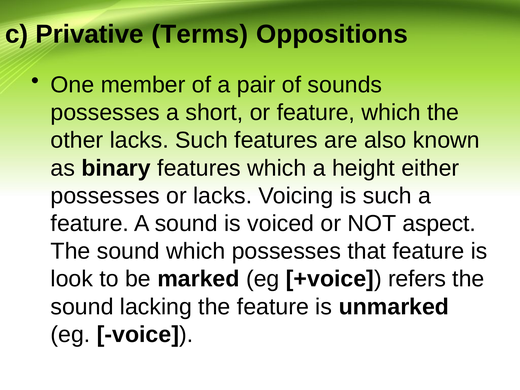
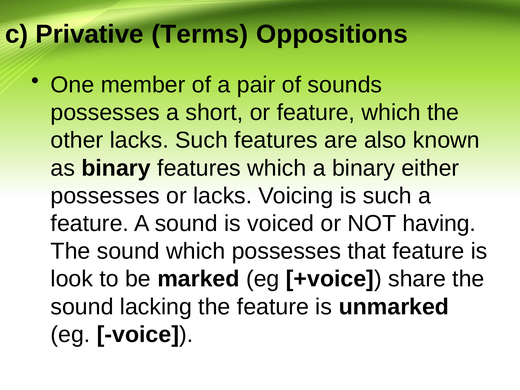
a height: height -> binary
aspect: aspect -> having
refers: refers -> share
